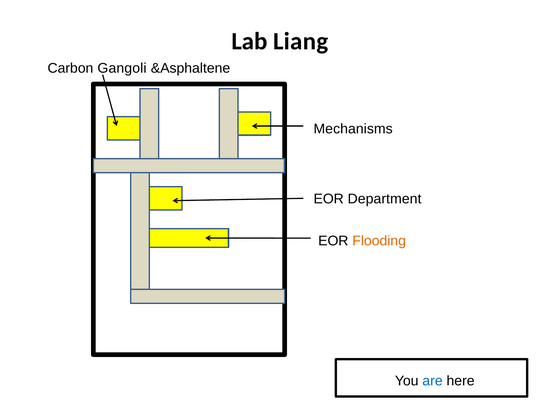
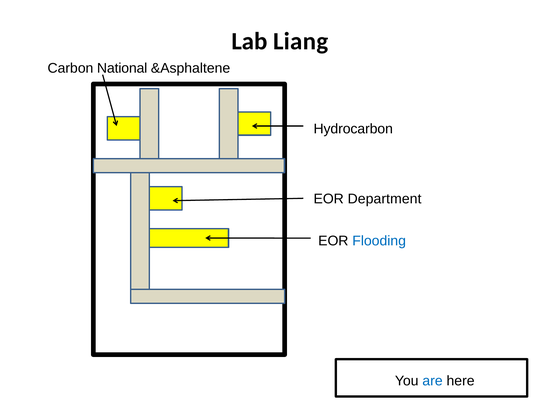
Gangoli: Gangoli -> National
Mechanisms: Mechanisms -> Hydrocarbon
Flooding colour: orange -> blue
